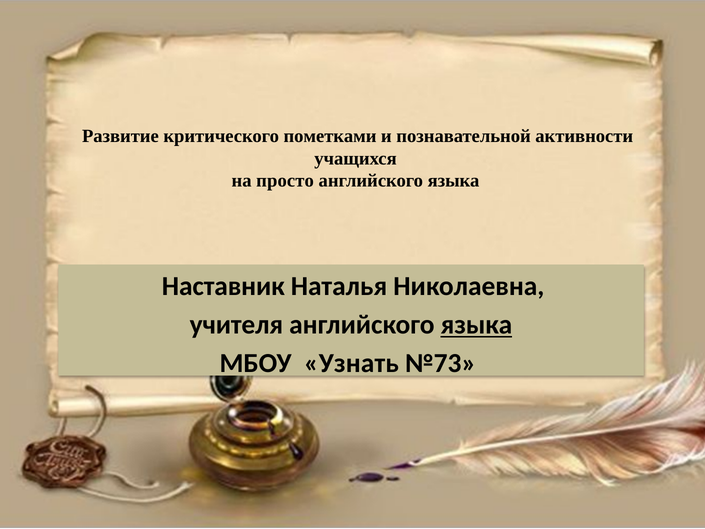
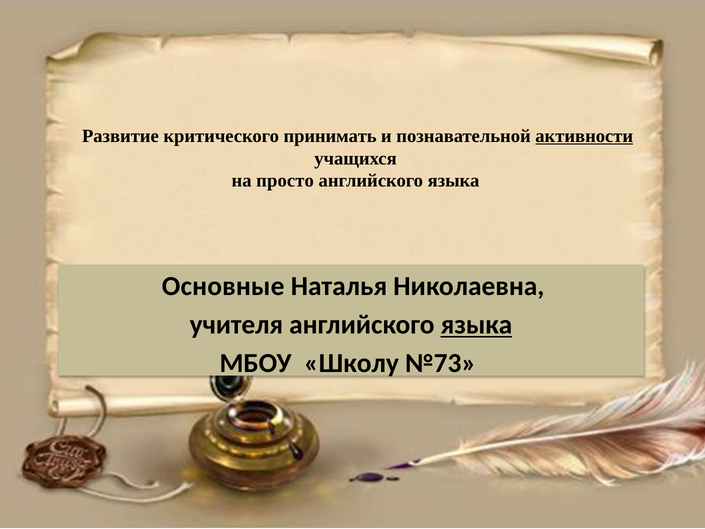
пометками: пометками -> принимать
активности underline: none -> present
Наставник: Наставник -> Основные
Узнать: Узнать -> Школу
